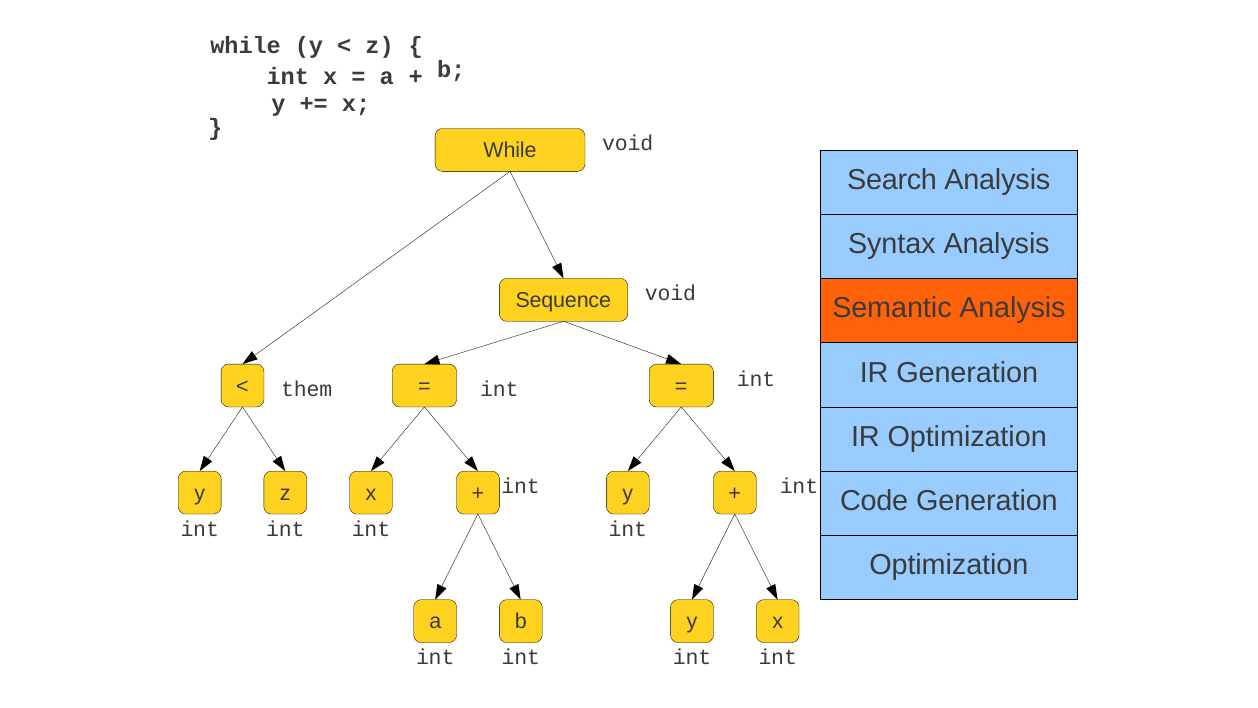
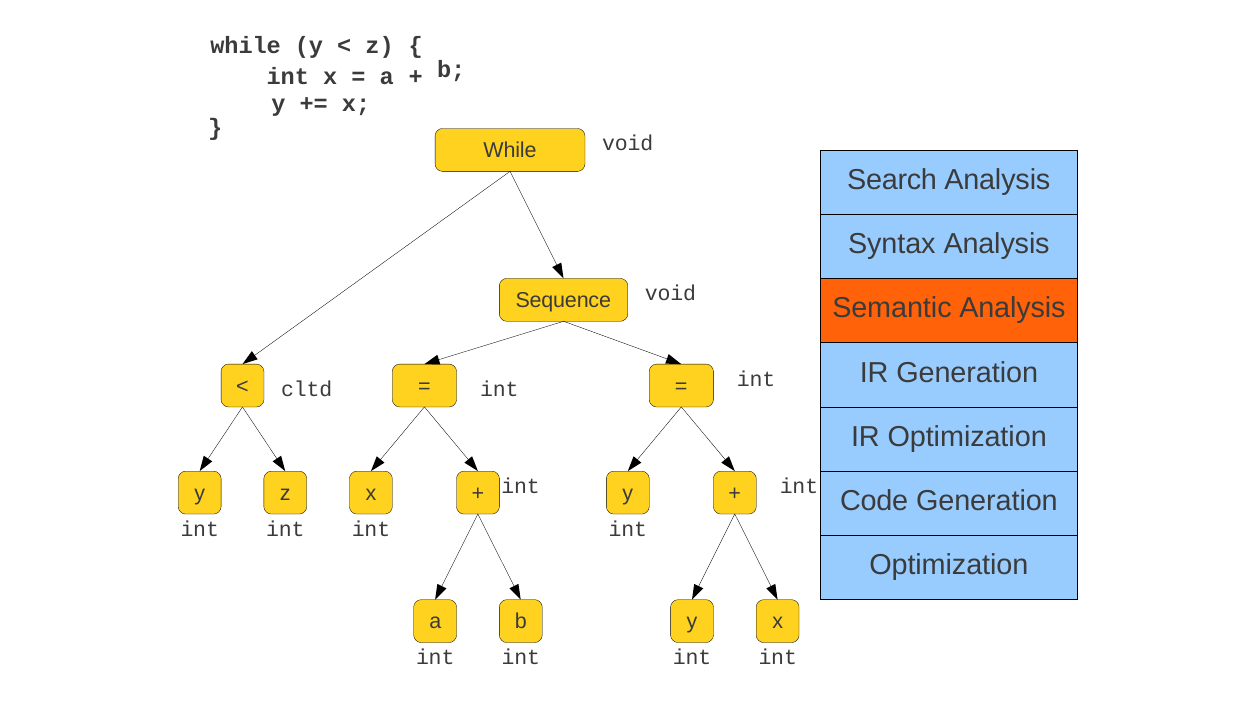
them: them -> cltd
